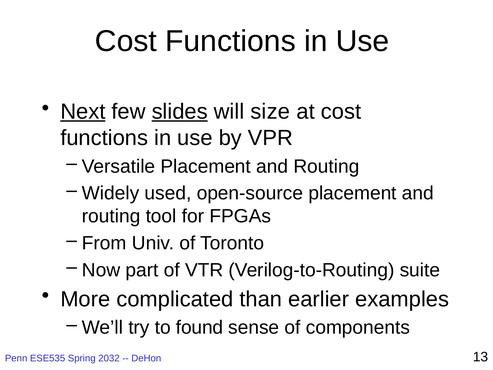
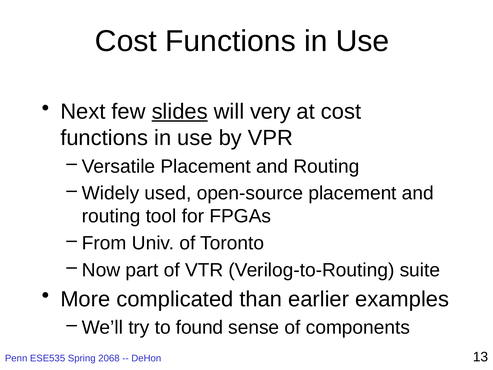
Next underline: present -> none
size: size -> very
2032: 2032 -> 2068
